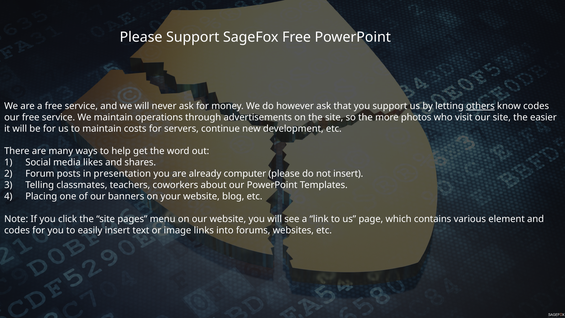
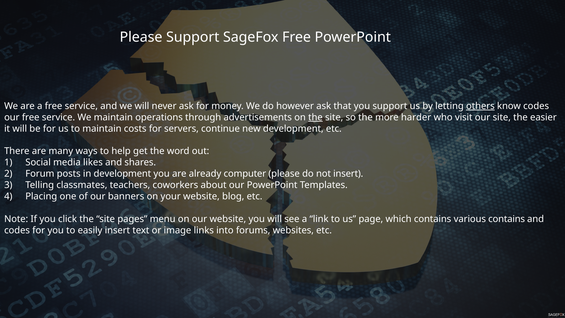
the at (315, 117) underline: none -> present
photos: photos -> harder
in presentation: presentation -> development
various element: element -> contains
